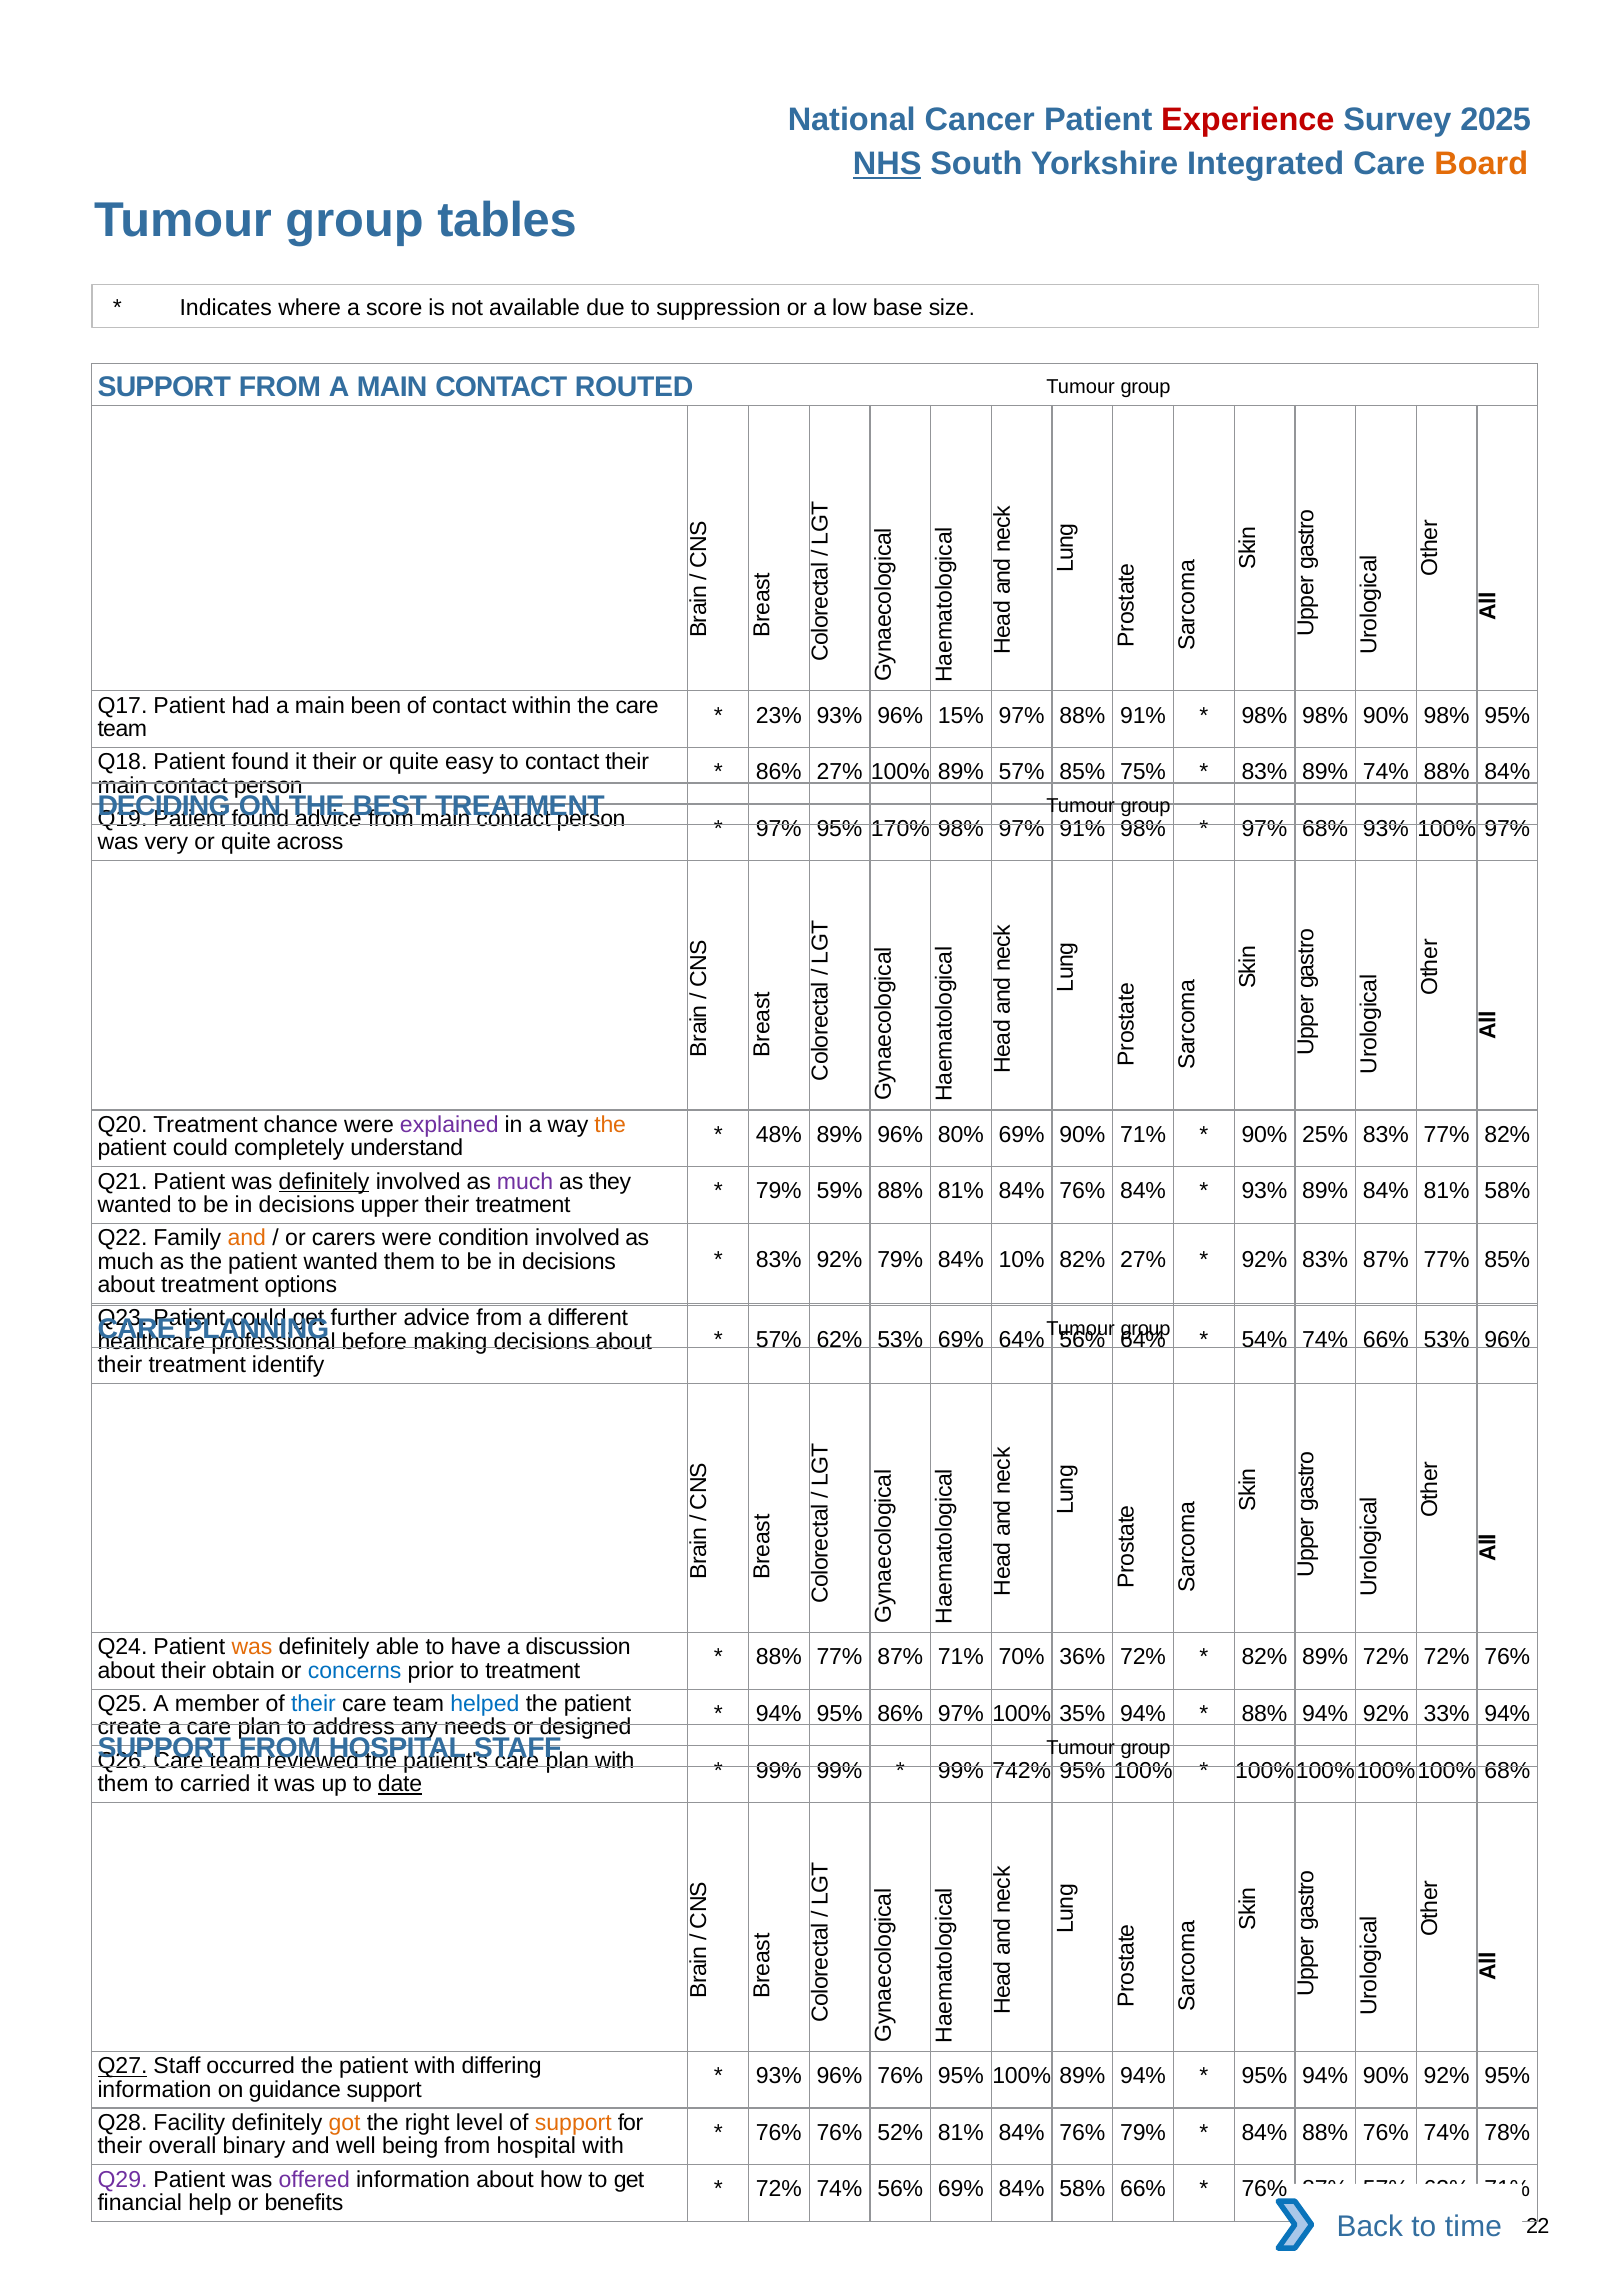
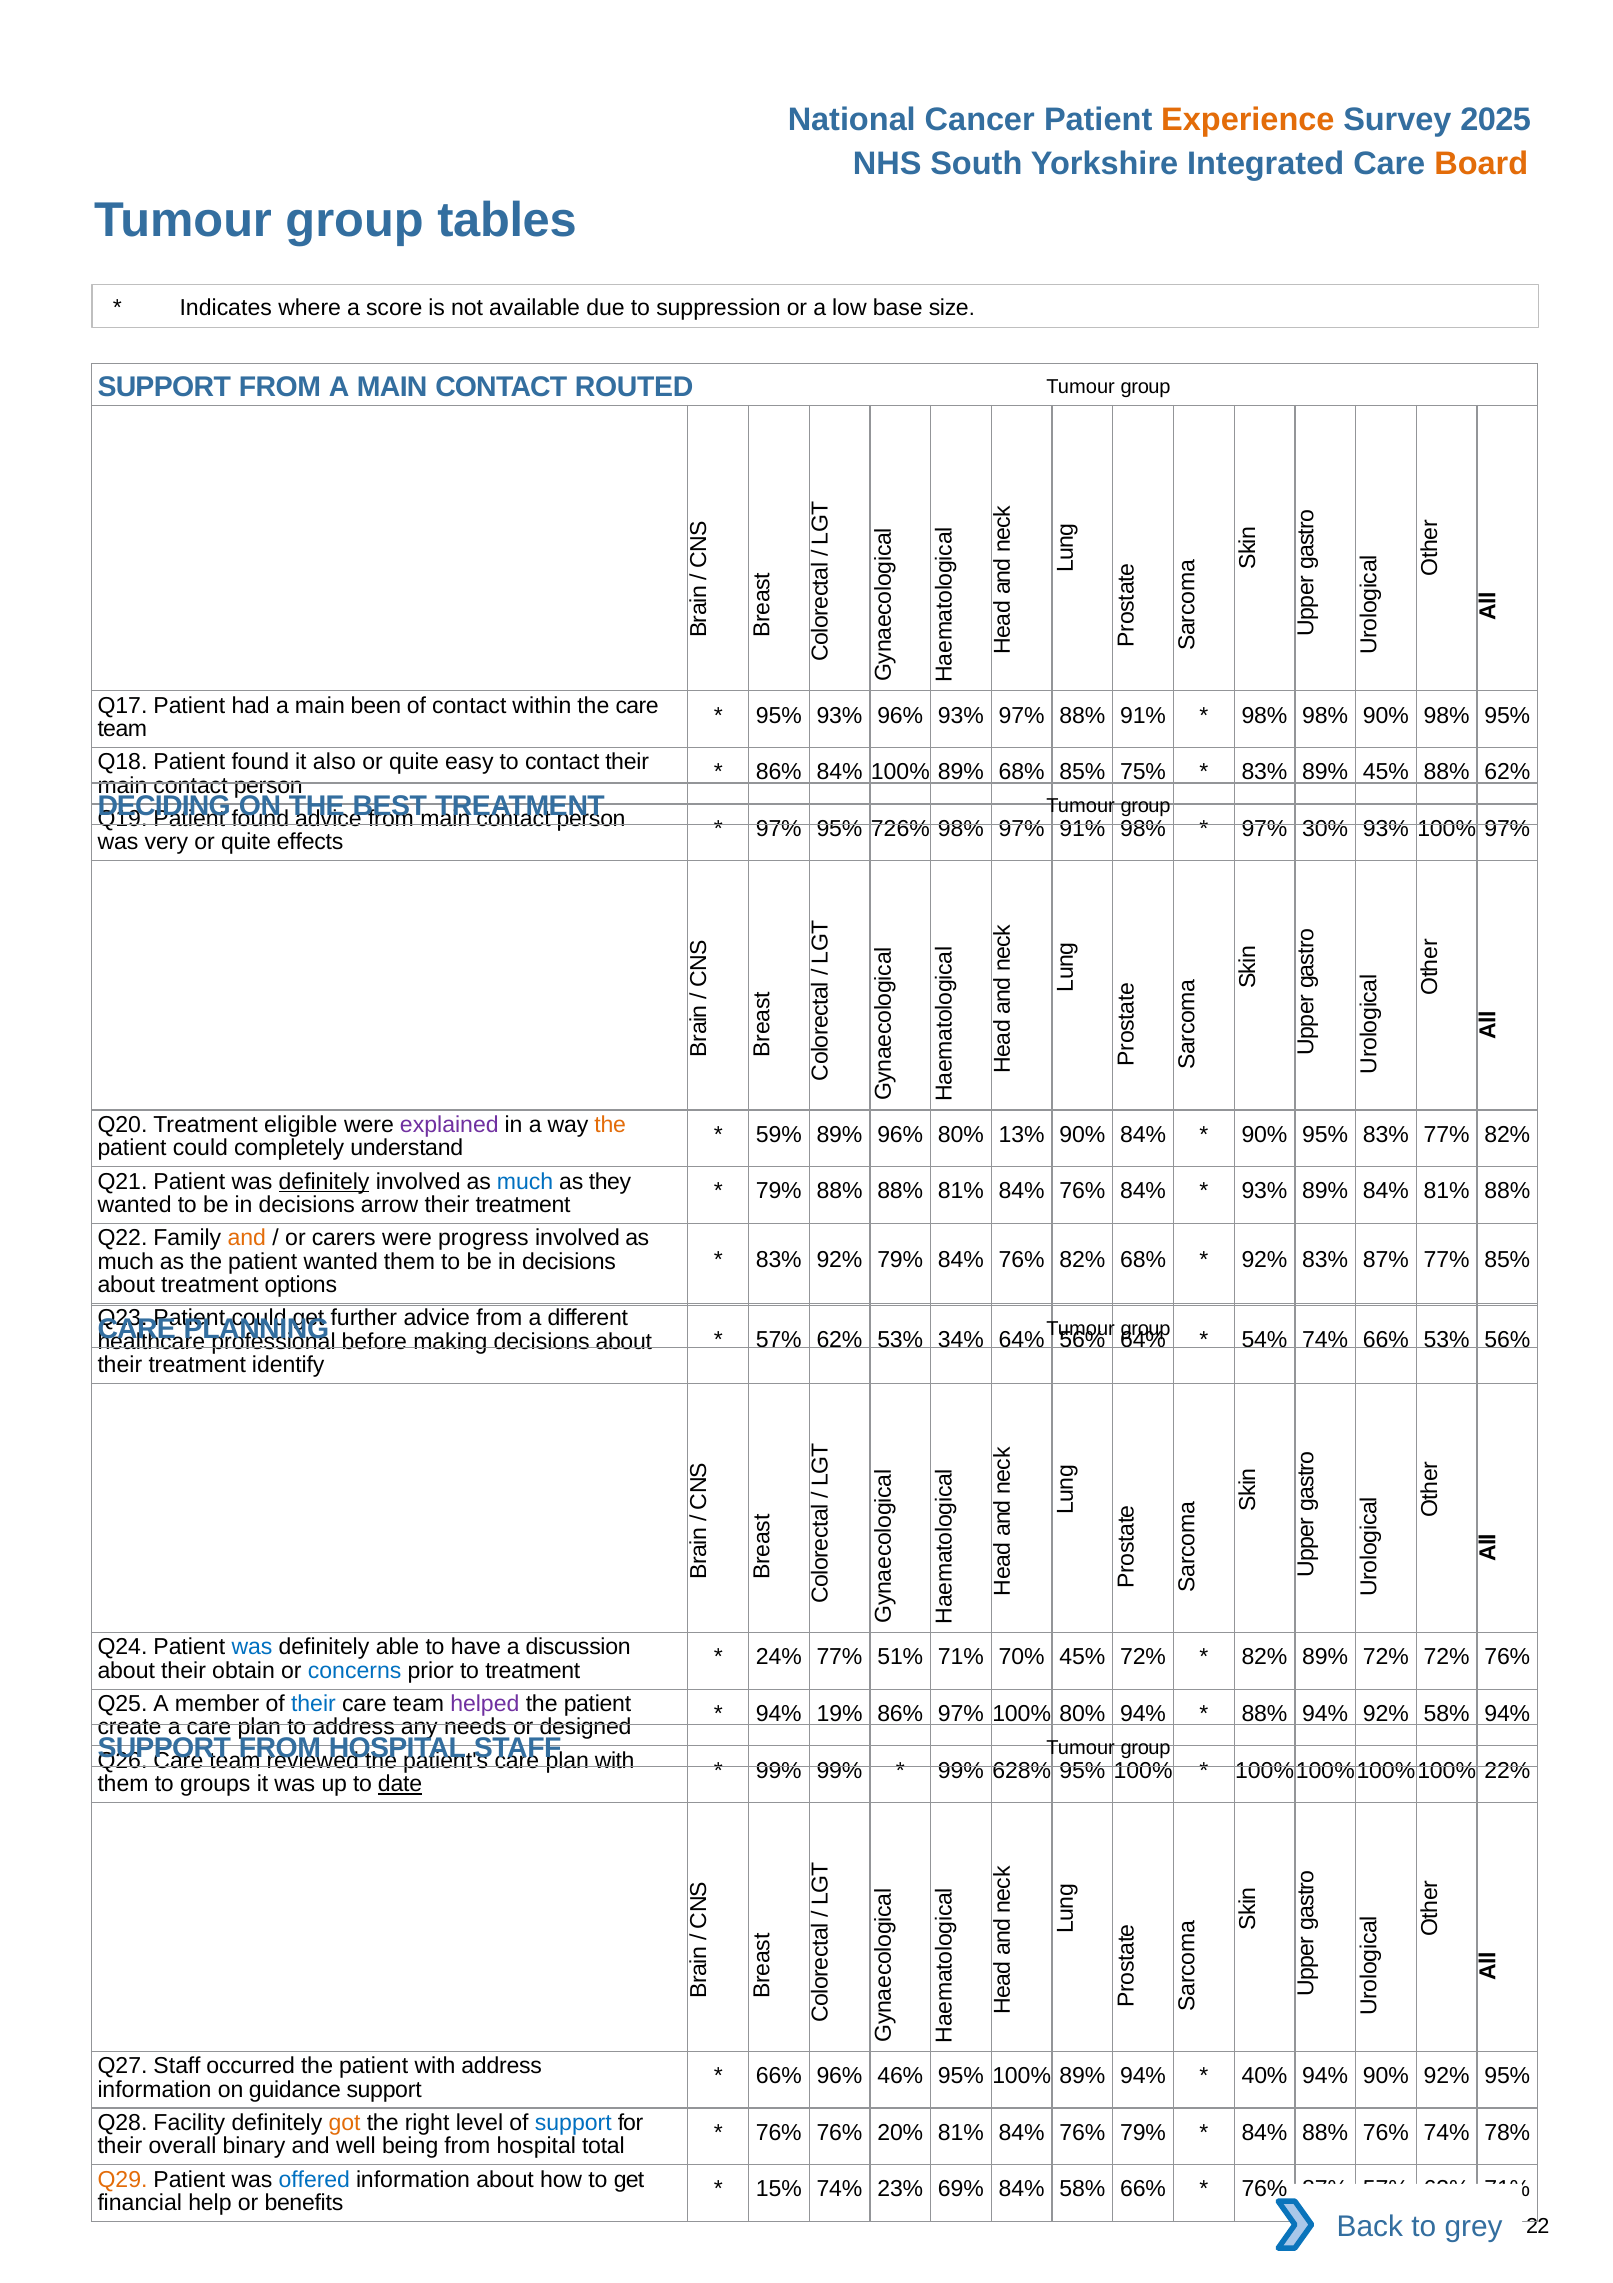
Experience colour: red -> orange
NHS underline: present -> none
23% at (779, 715): 23% -> 95%
96% 15%: 15% -> 93%
it their: their -> also
86% 27%: 27% -> 84%
89% 57%: 57% -> 68%
89% 74%: 74% -> 45%
88% 84%: 84% -> 62%
170%: 170% -> 726%
97% 68%: 68% -> 30%
across: across -> effects
chance: chance -> eligible
48%: 48% -> 59%
80% 69%: 69% -> 13%
90% 71%: 71% -> 84%
90% 25%: 25% -> 95%
much at (525, 1181) colour: purple -> blue
79% 59%: 59% -> 88%
81% 58%: 58% -> 88%
upper: upper -> arrow
condition: condition -> progress
79% 84% 10%: 10% -> 76%
82% 27%: 27% -> 68%
53% 69%: 69% -> 34%
53% 96%: 96% -> 56%
was at (252, 1647) colour: orange -> blue
88% at (779, 1657): 88% -> 24%
77% 87%: 87% -> 51%
70% 36%: 36% -> 45%
helped colour: blue -> purple
94% 95%: 95% -> 19%
100% 35%: 35% -> 80%
92% 33%: 33% -> 58%
742%: 742% -> 628%
68% at (1507, 1770): 68% -> 22%
carried: carried -> groups
Q27 underline: present -> none
with differing: differing -> address
93% at (779, 2076): 93% -> 66%
96% 76%: 76% -> 46%
95% at (1264, 2076): 95% -> 40%
support at (573, 2123) colour: orange -> blue
52%: 52% -> 20%
hospital with: with -> total
Q29 colour: purple -> orange
offered colour: purple -> blue
72% at (779, 2189): 72% -> 15%
74% 56%: 56% -> 23%
time: time -> grey
